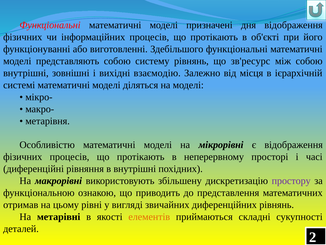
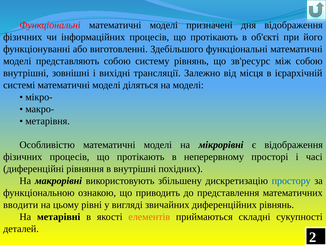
взаємодію: взаємодію -> трансляції
простору colour: purple -> blue
отримав: отримав -> вводити
